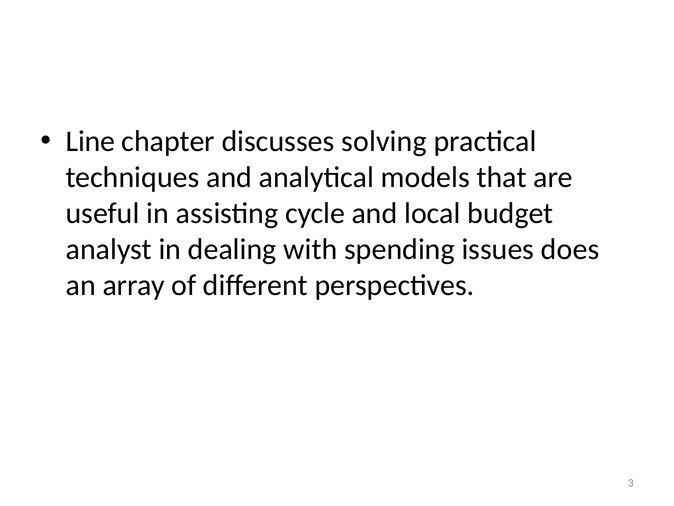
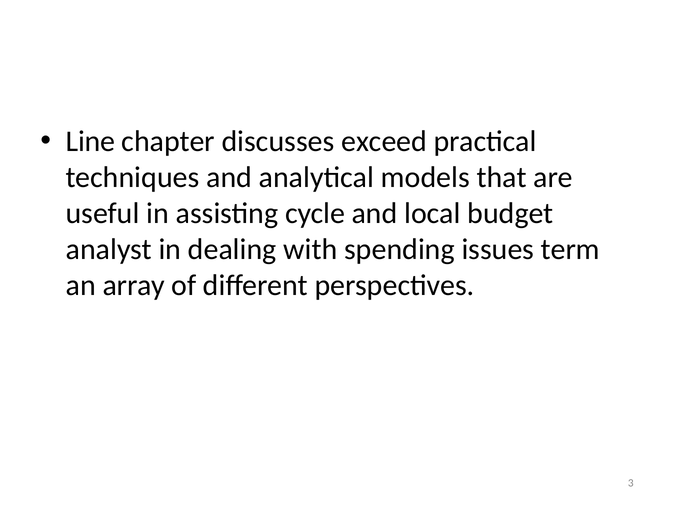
solving: solving -> exceed
does: does -> term
